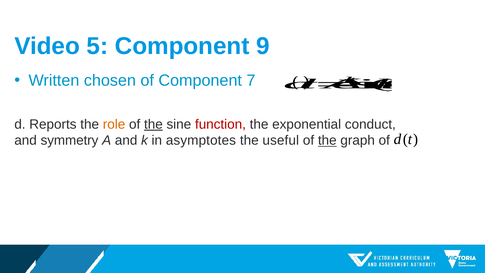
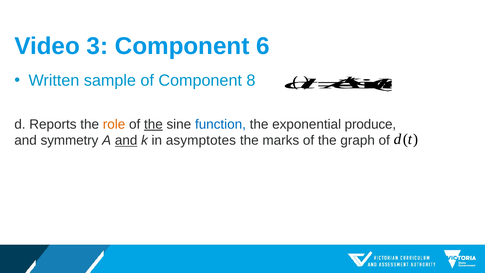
5: 5 -> 3
9: 9 -> 6
chosen: chosen -> sample
7: 7 -> 8
function colour: red -> blue
conduct: conduct -> produce
and at (126, 140) underline: none -> present
useful: useful -> marks
the at (327, 140) underline: present -> none
